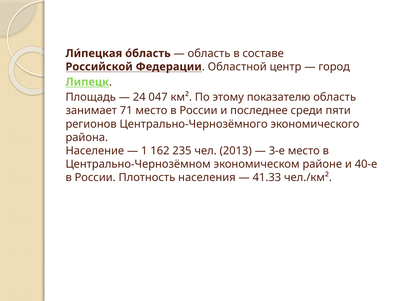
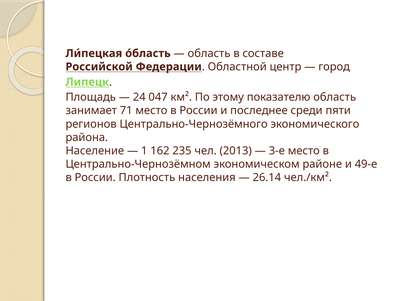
40-е: 40-е -> 49-е
41.33: 41.33 -> 26.14
